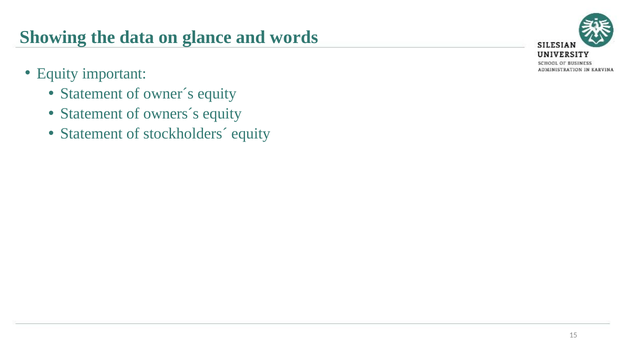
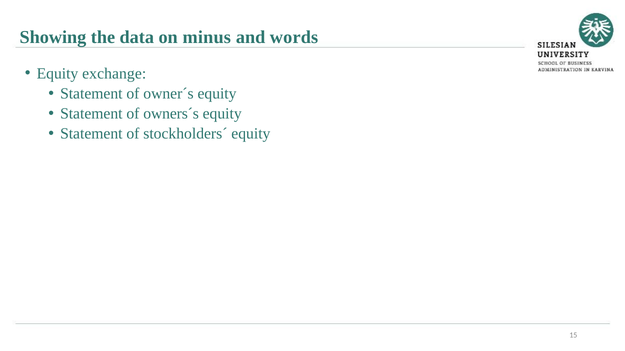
glance: glance -> minus
important: important -> exchange
